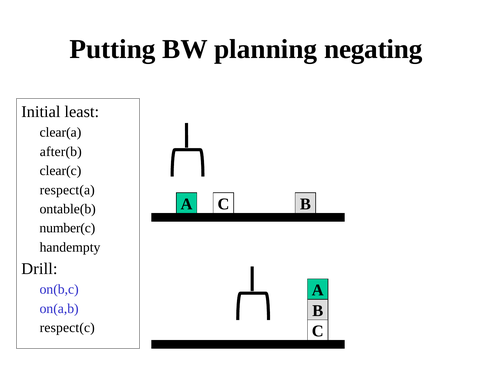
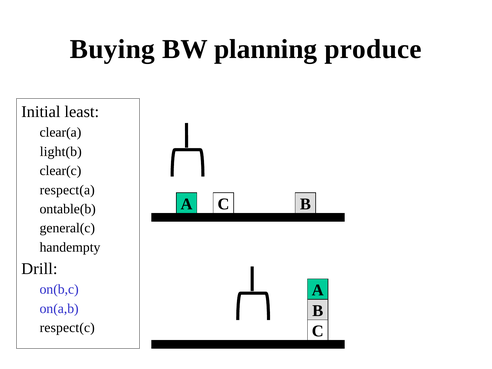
Putting: Putting -> Buying
negating: negating -> produce
after(b: after(b -> light(b
number(c: number(c -> general(c
